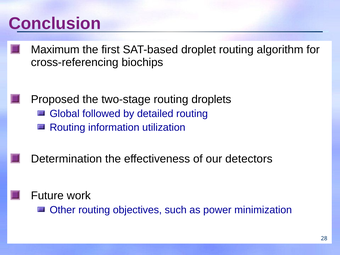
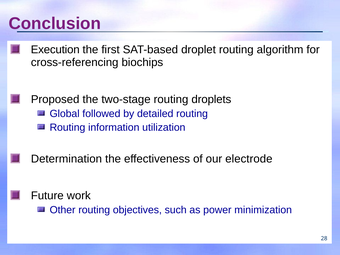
Maximum: Maximum -> Execution
detectors: detectors -> electrode
